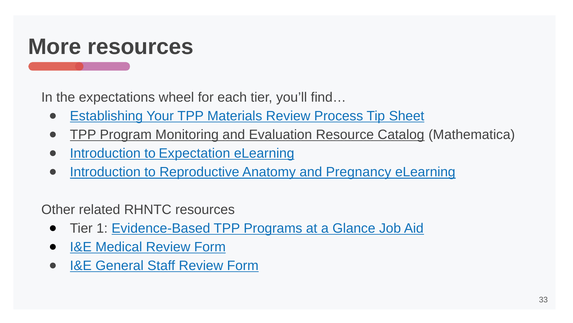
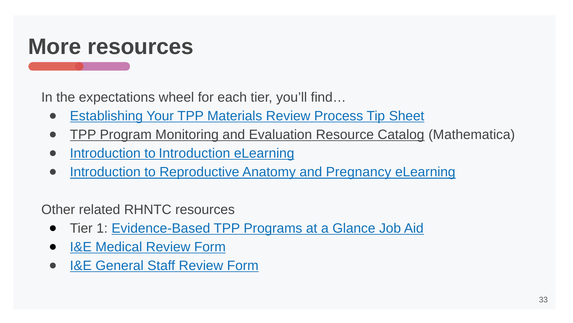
to Expectation: Expectation -> Introduction
